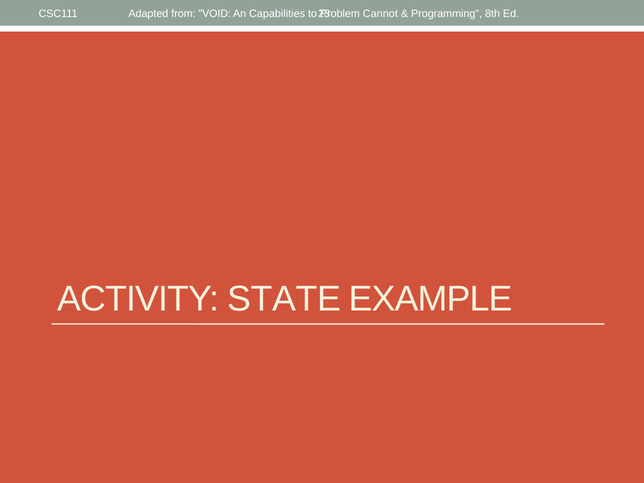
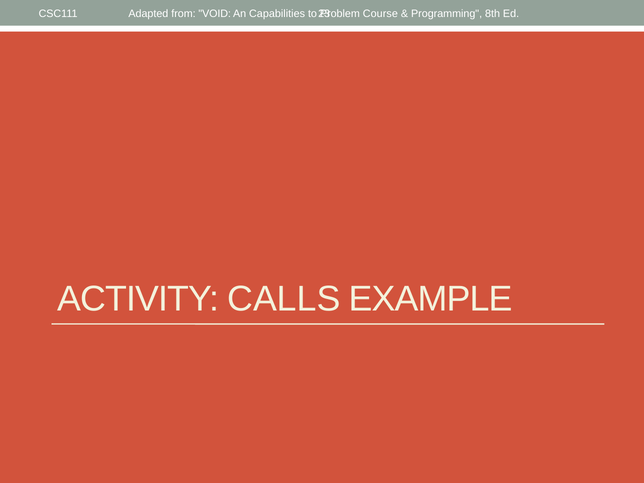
Cannot: Cannot -> Course
STATE: STATE -> CALLS
